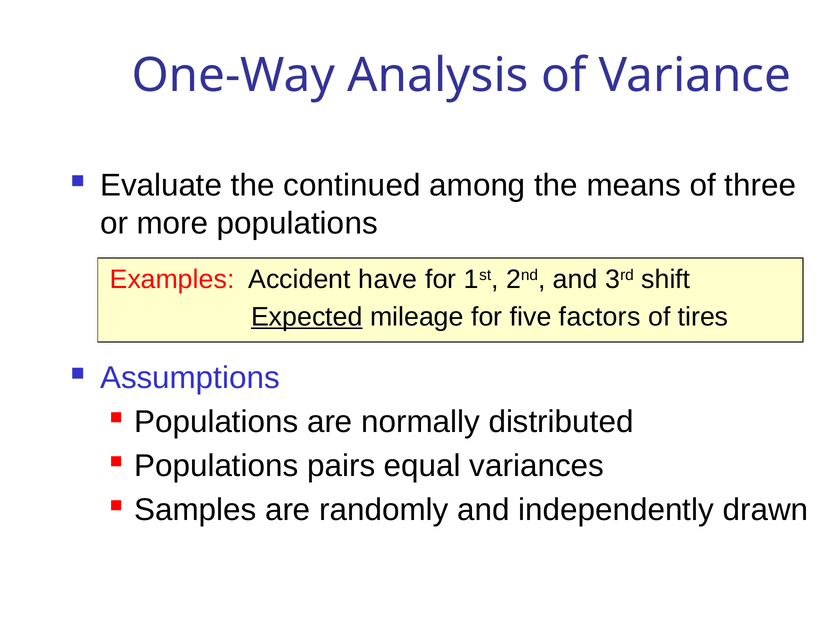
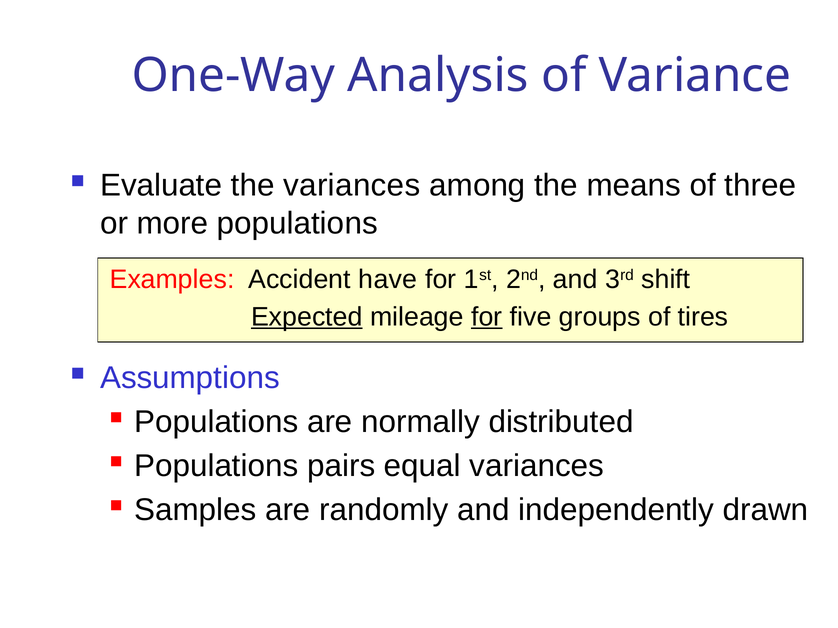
the continued: continued -> variances
for at (487, 317) underline: none -> present
factors: factors -> groups
